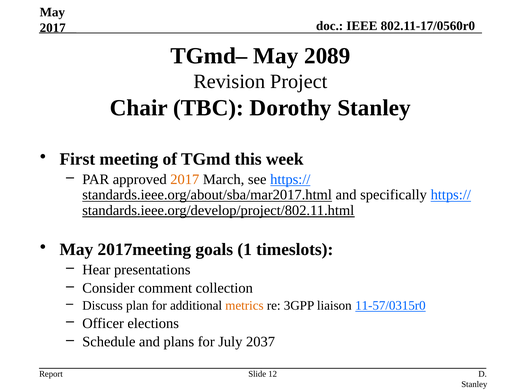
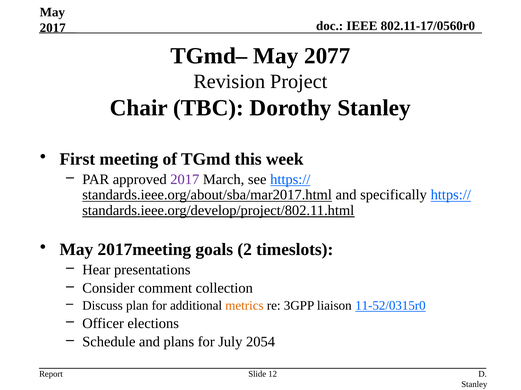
2089: 2089 -> 2077
2017 at (185, 180) colour: orange -> purple
1: 1 -> 2
11-57/0315r0: 11-57/0315r0 -> 11-52/0315r0
2037: 2037 -> 2054
